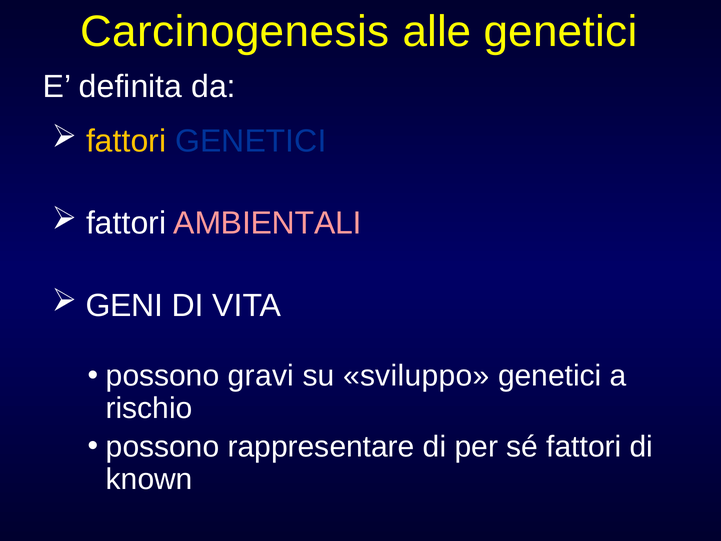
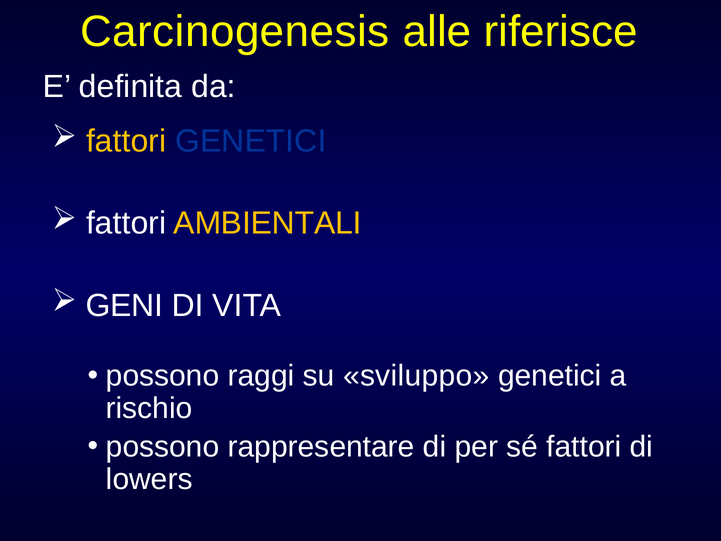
alle genetici: genetici -> riferisce
AMBIENTALI colour: pink -> yellow
gravi: gravi -> raggi
known: known -> lowers
